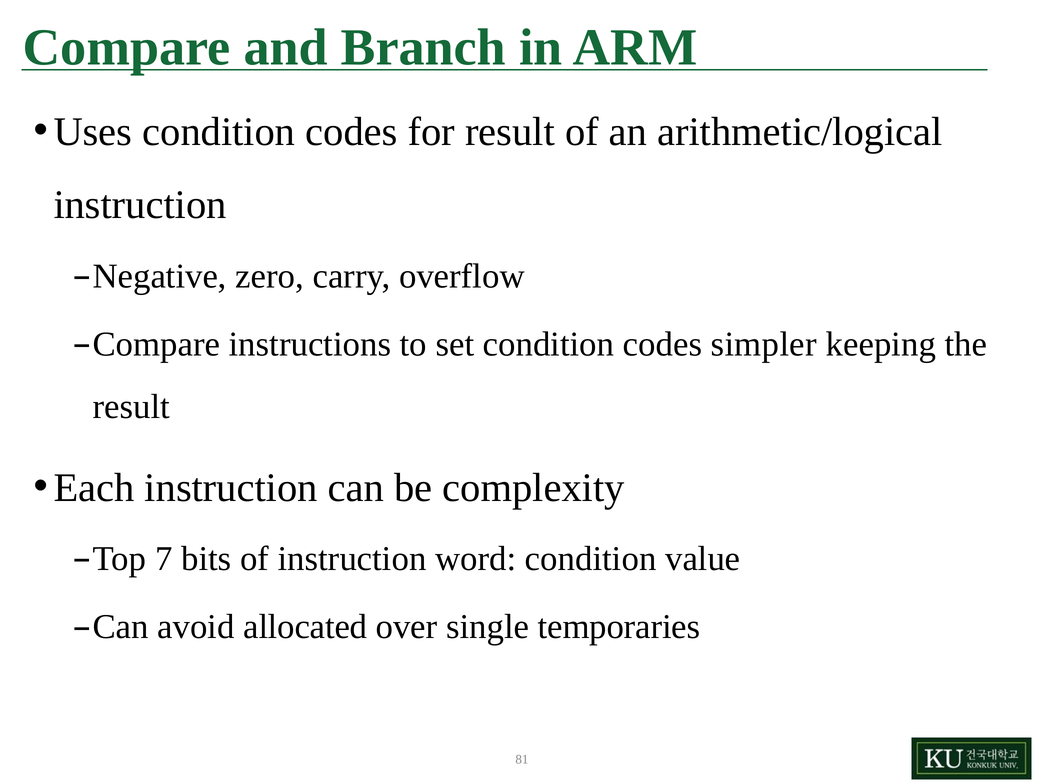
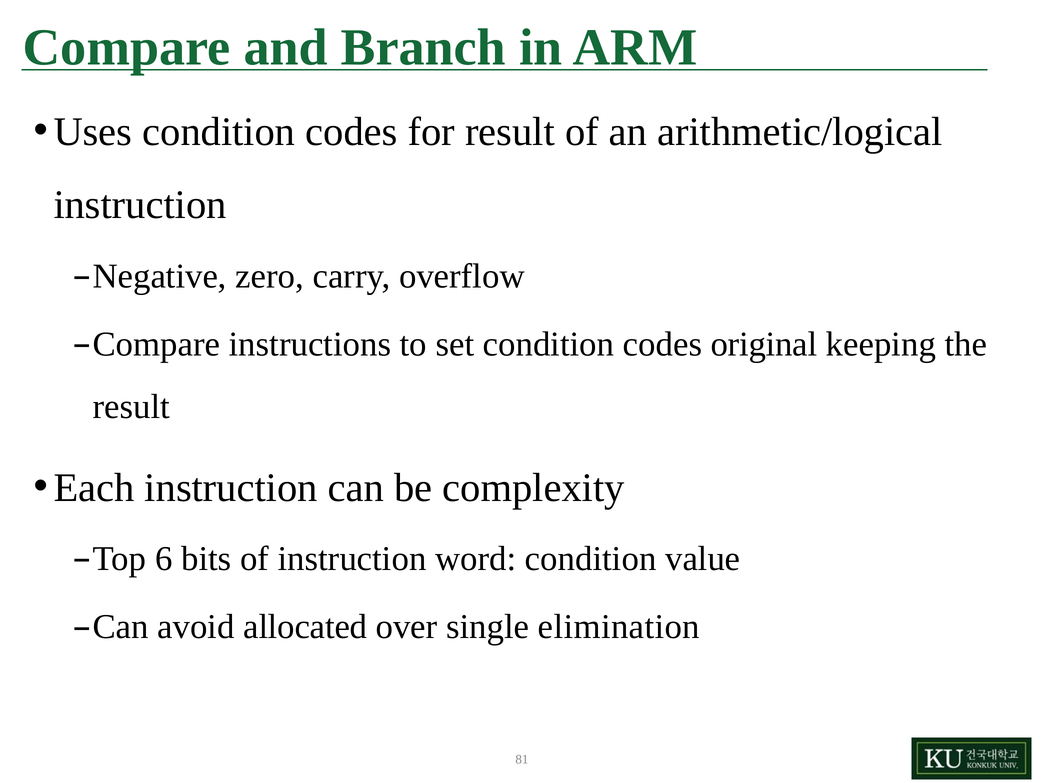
simpler: simpler -> original
7: 7 -> 6
temporaries: temporaries -> elimination
